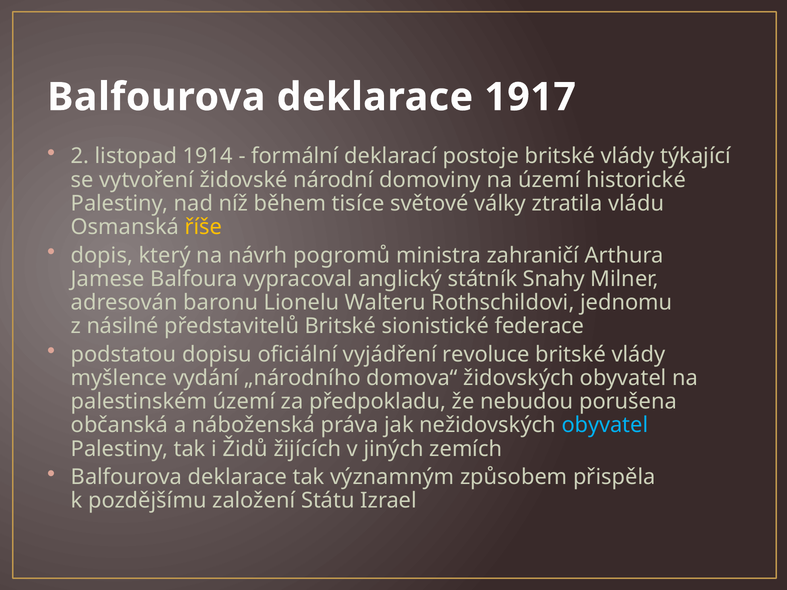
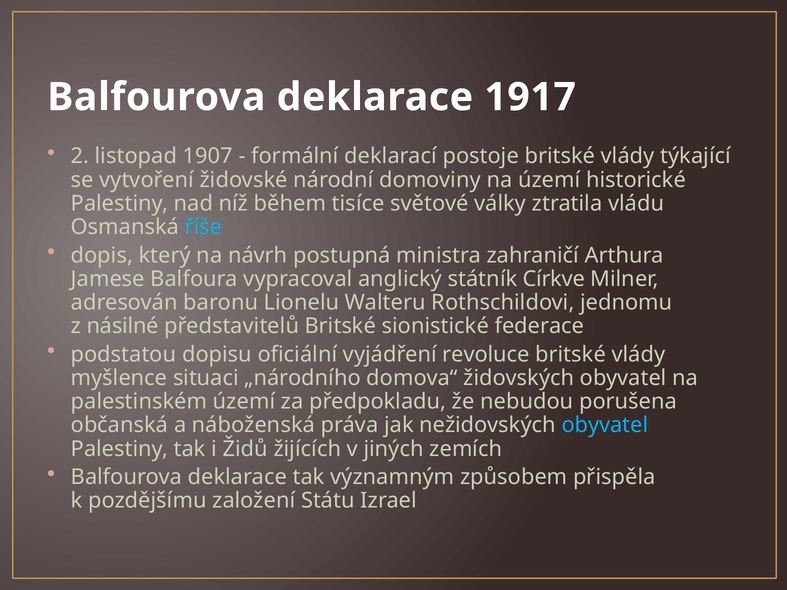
1914: 1914 -> 1907
říše colour: yellow -> light blue
pogromů: pogromů -> postupná
Snahy: Snahy -> Církve
vydání: vydání -> situaci
